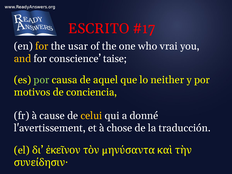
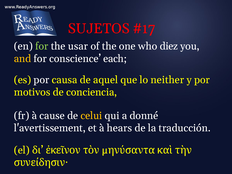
ESCRITO: ESCRITO -> SUJETOS
for at (42, 46) colour: yellow -> light green
vrai: vrai -> diez
taise: taise -> each
por at (41, 80) colour: light green -> white
chose: chose -> hears
